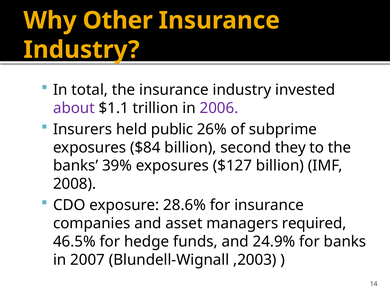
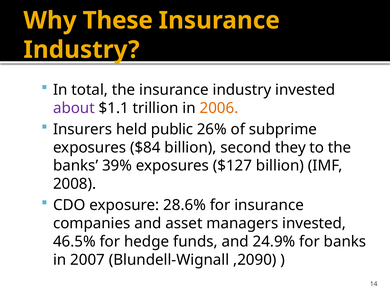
Other: Other -> These
2006 colour: purple -> orange
managers required: required -> invested
,2003: ,2003 -> ,2090
